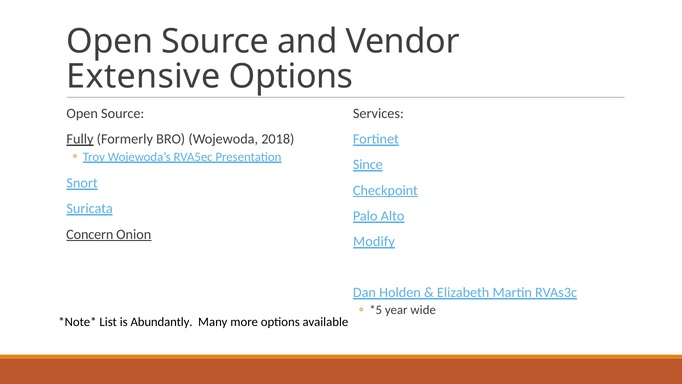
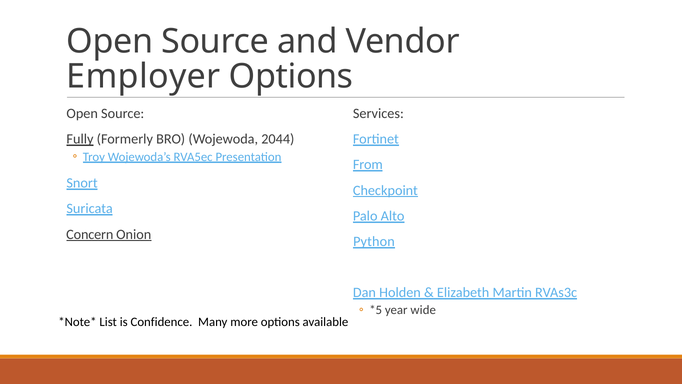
Extensive: Extensive -> Employer
2018: 2018 -> 2044
Since: Since -> From
Modify: Modify -> Python
Abundantly: Abundantly -> Confidence
